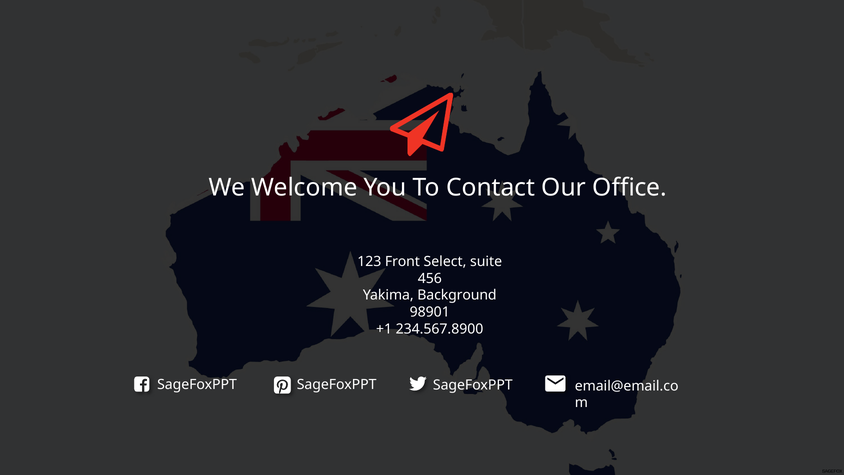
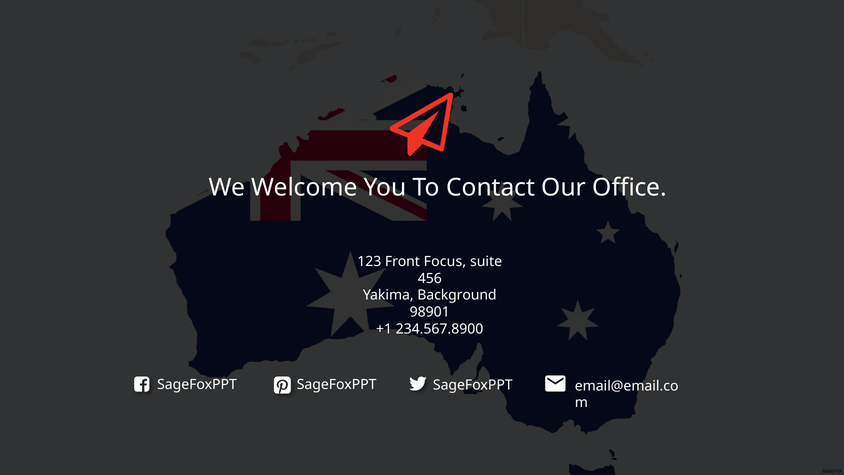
Select: Select -> Focus
